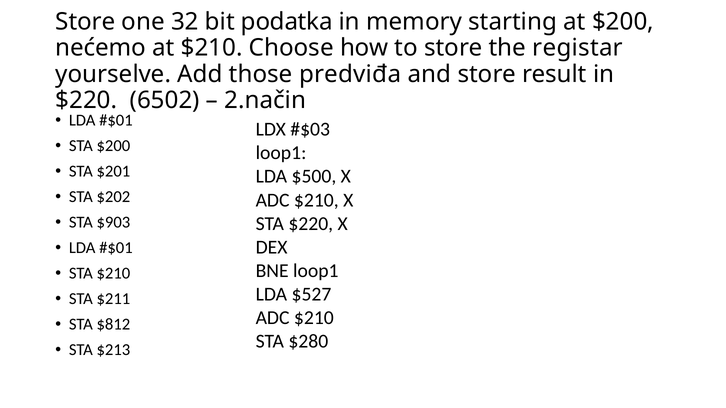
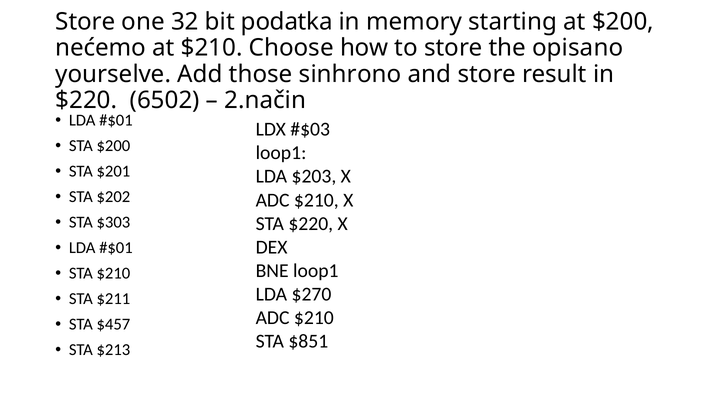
registar: registar -> opisano
predviđa: predviđa -> sinhrono
$500: $500 -> $203
$903: $903 -> $303
$527: $527 -> $270
$812: $812 -> $457
$280: $280 -> $851
